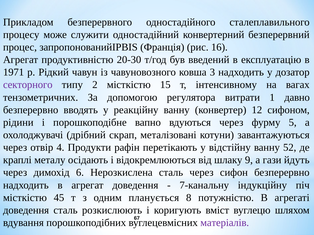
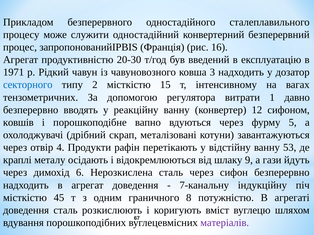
секторного colour: purple -> blue
рідини: рідини -> ковшів
52: 52 -> 53
планується: планується -> граничного
